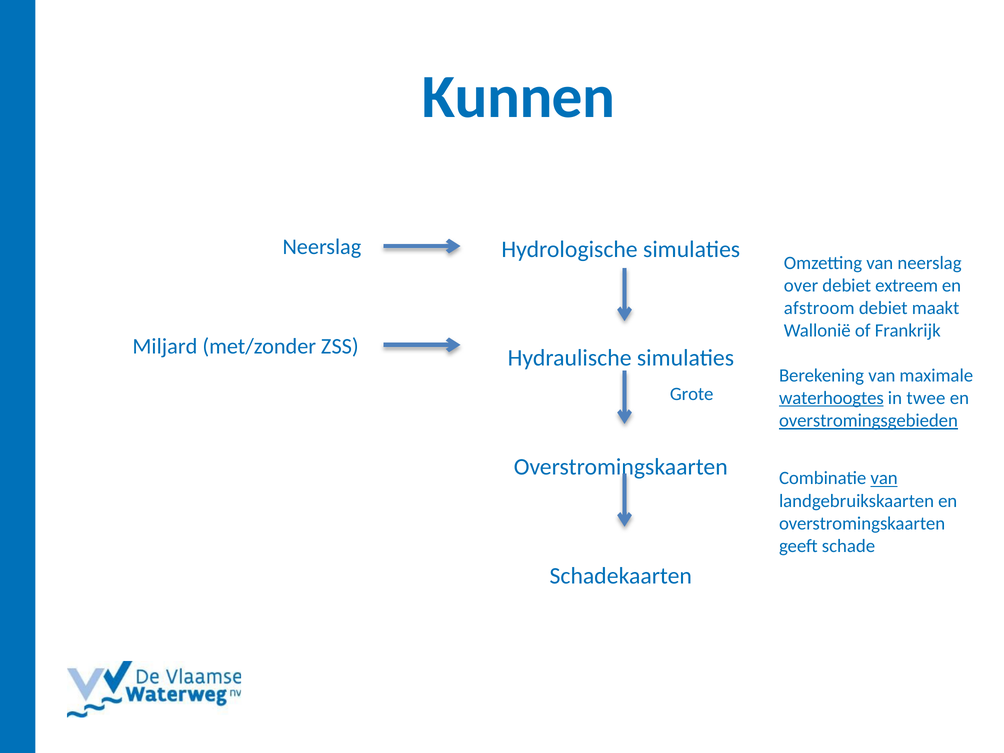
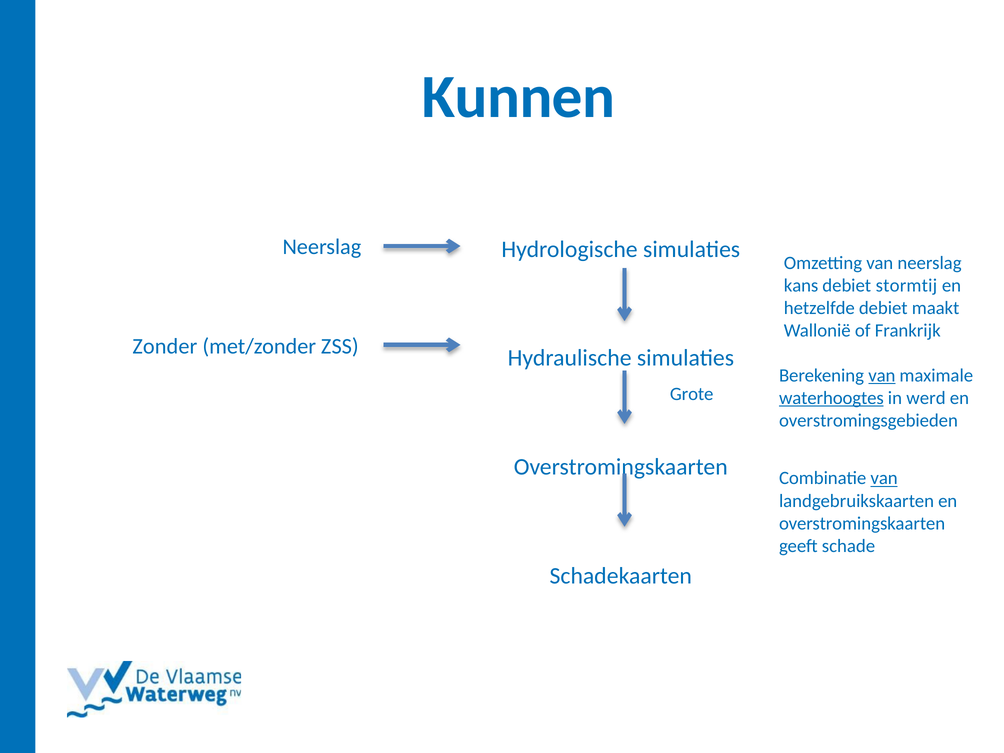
over: over -> kans
extreem: extreem -> stormtij
afstroom: afstroom -> hetzelfde
Miljard: Miljard -> Zonder
van at (882, 376) underline: none -> present
twee: twee -> werd
overstromingsgebieden underline: present -> none
